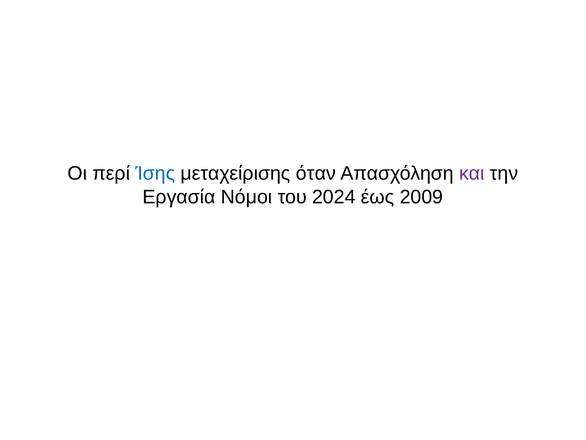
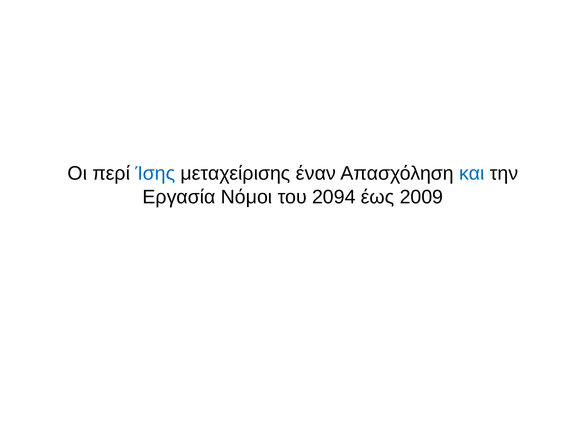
όταν: όταν -> έναν
και colour: purple -> blue
2024: 2024 -> 2094
